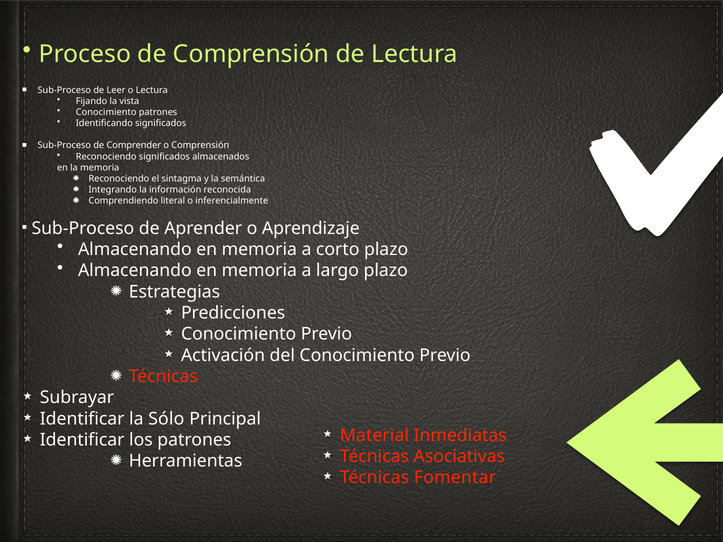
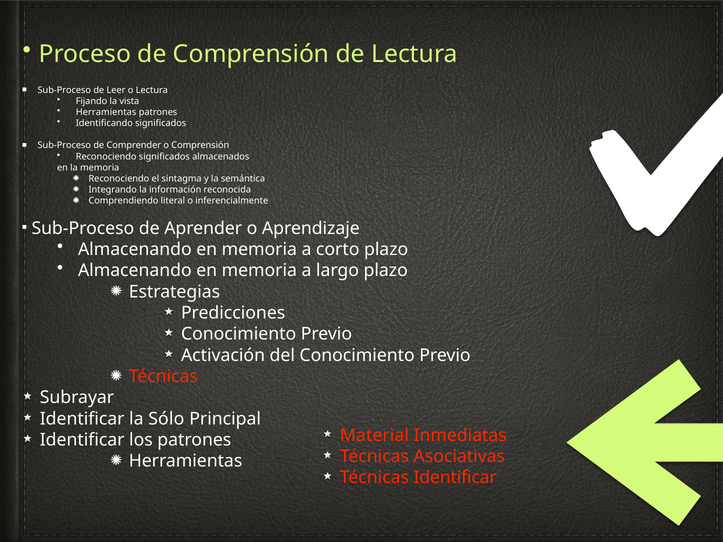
Conocimiento at (106, 112): Conocimiento -> Herramientas
Técnicas Fomentar: Fomentar -> Identificar
